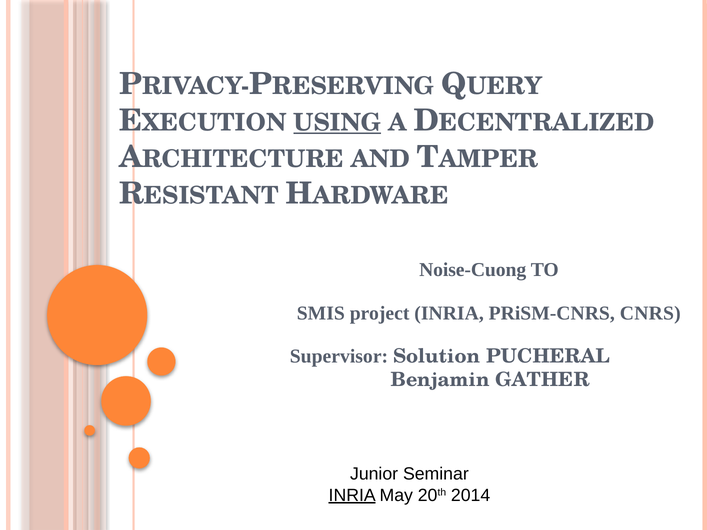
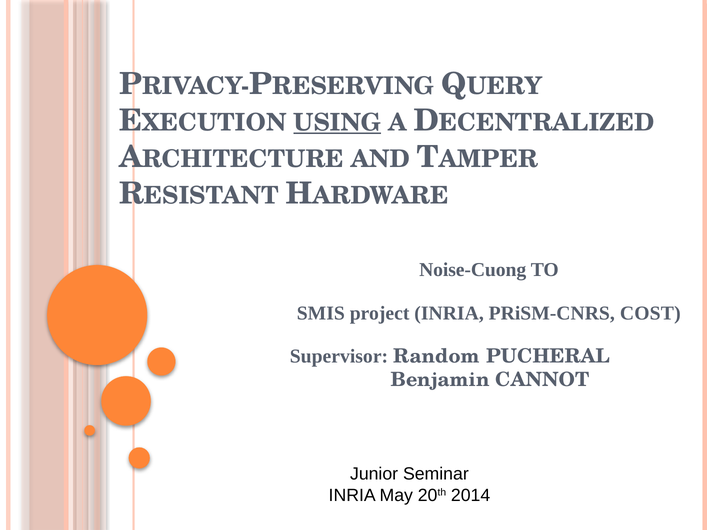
CNRS: CNRS -> COST
Solution: Solution -> Random
GATHER: GATHER -> CANNOT
INRIA at (352, 495) underline: present -> none
